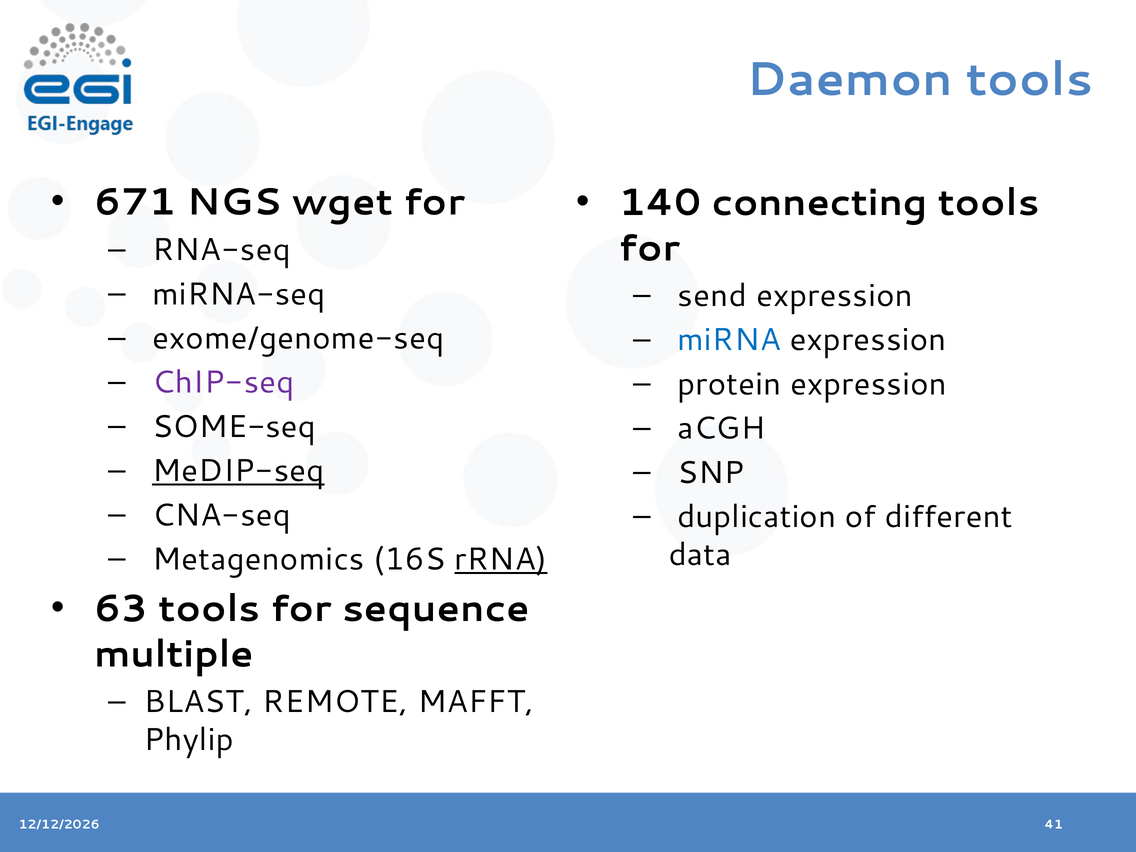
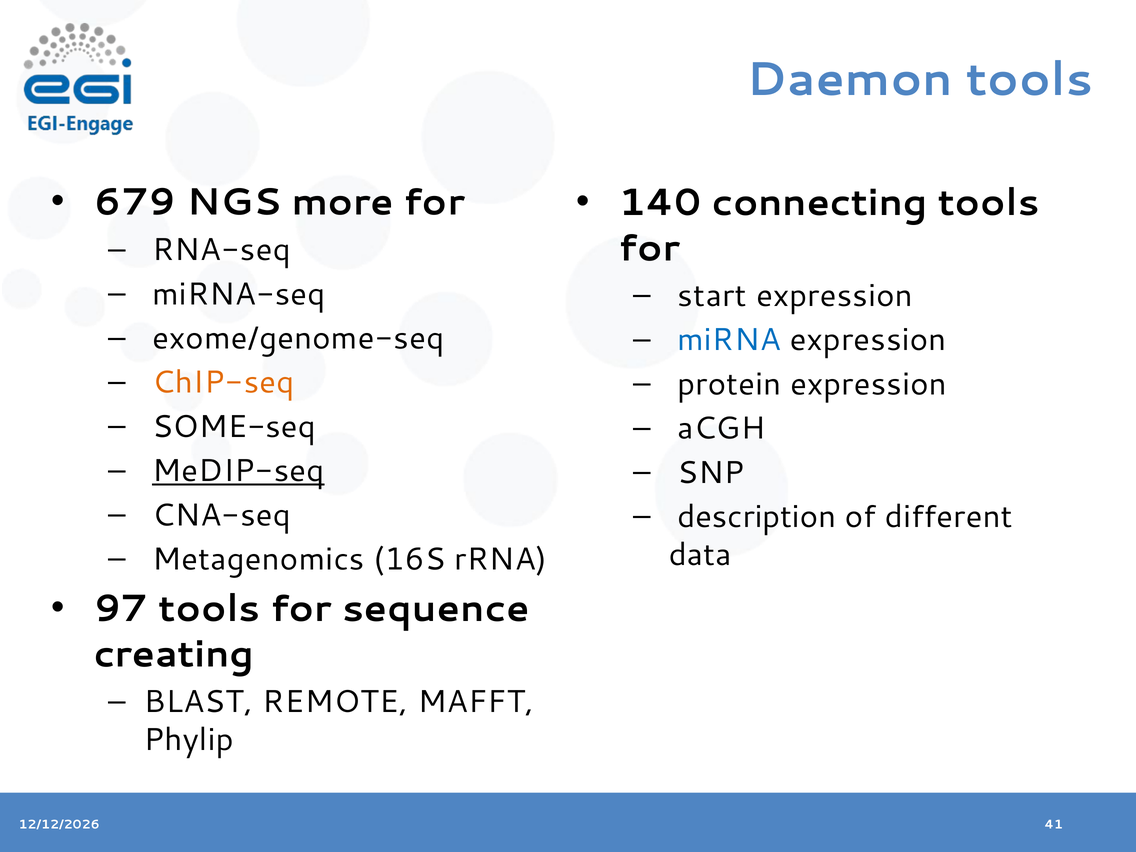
671: 671 -> 679
wget: wget -> more
send: send -> start
ChIP-seq colour: purple -> orange
duplication: duplication -> description
rRNA underline: present -> none
63: 63 -> 97
multiple: multiple -> creating
